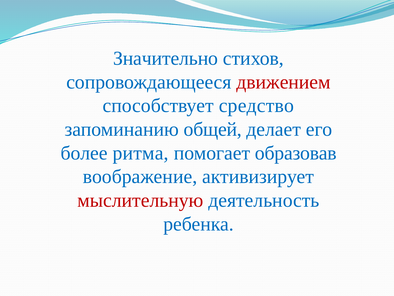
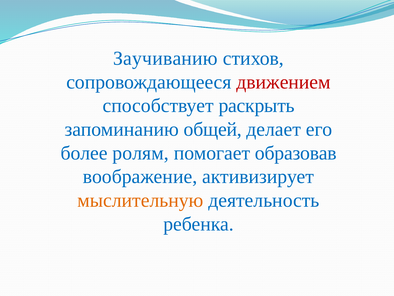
Значительно: Значительно -> Заучиванию
средство: средство -> раскрыть
ритма: ритма -> ролям
мыслительную colour: red -> orange
